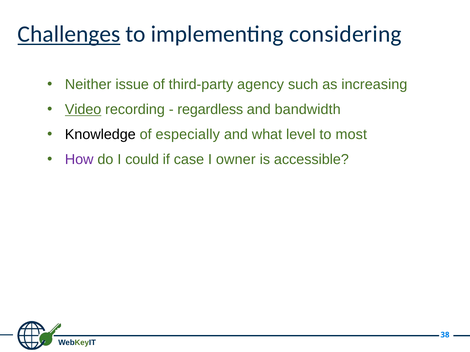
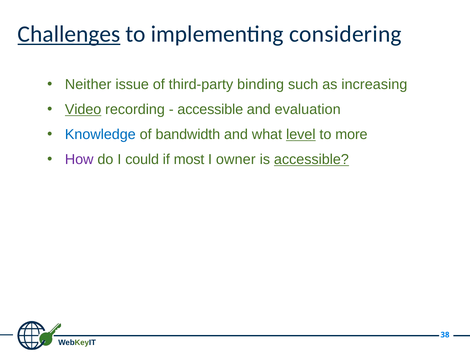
agency: agency -> binding
regardless at (210, 110): regardless -> accessible
bandwidth: bandwidth -> evaluation
Knowledge colour: black -> blue
especially: especially -> bandwidth
level underline: none -> present
most: most -> more
case: case -> most
accessible at (311, 160) underline: none -> present
